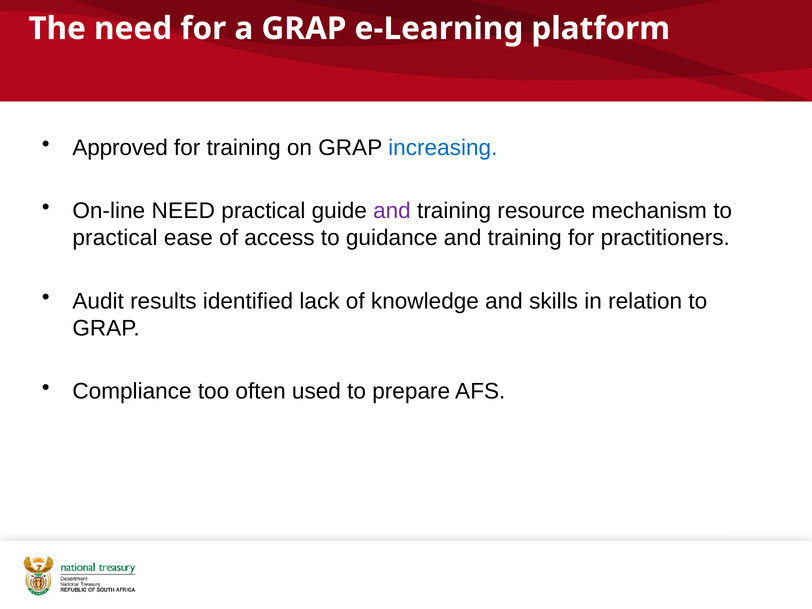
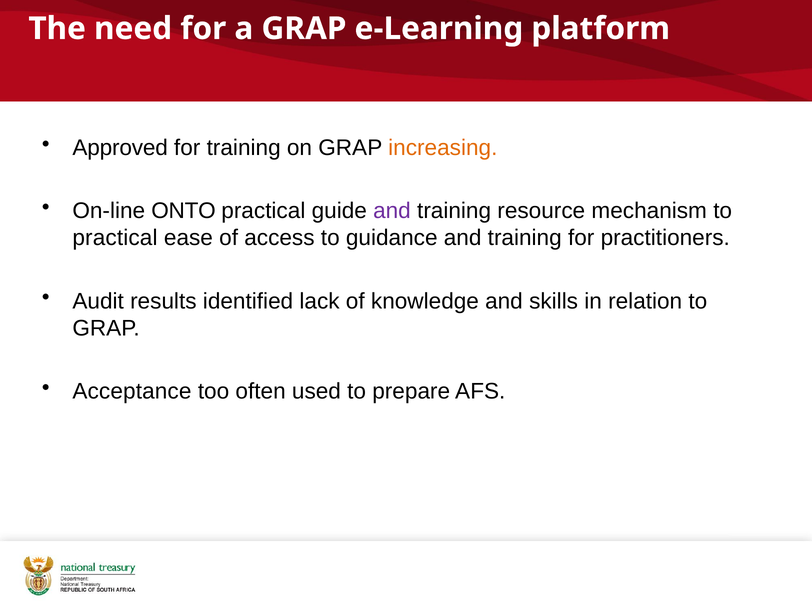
increasing colour: blue -> orange
On-line NEED: NEED -> ONTO
Compliance: Compliance -> Acceptance
